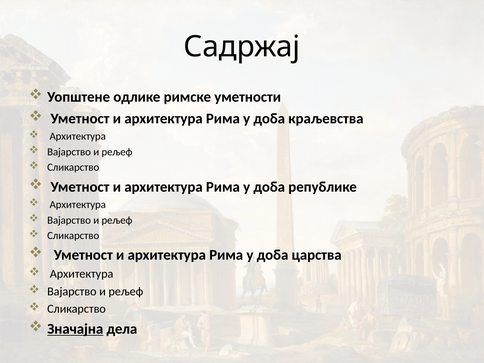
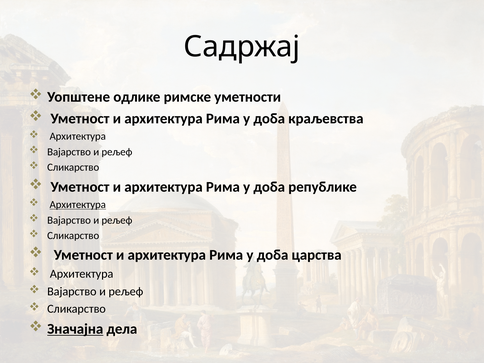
Архитектура at (78, 205) underline: none -> present
